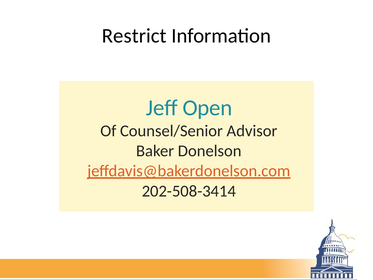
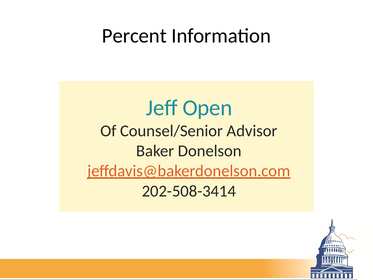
Restrict: Restrict -> Percent
